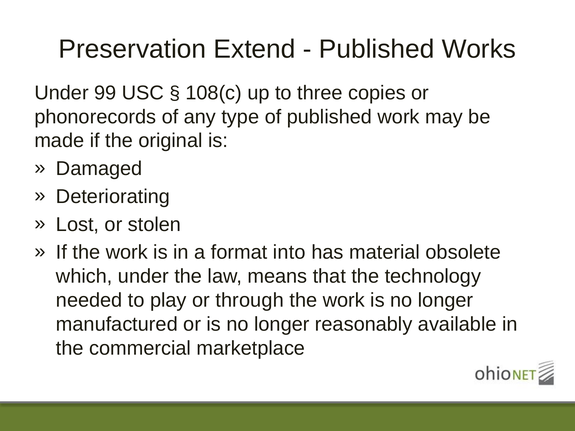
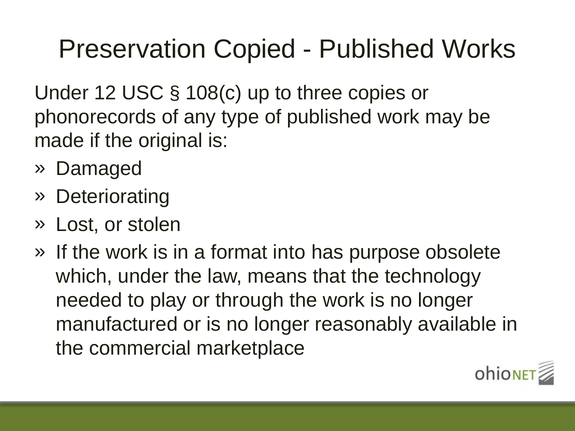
Extend: Extend -> Copied
99: 99 -> 12
material: material -> purpose
